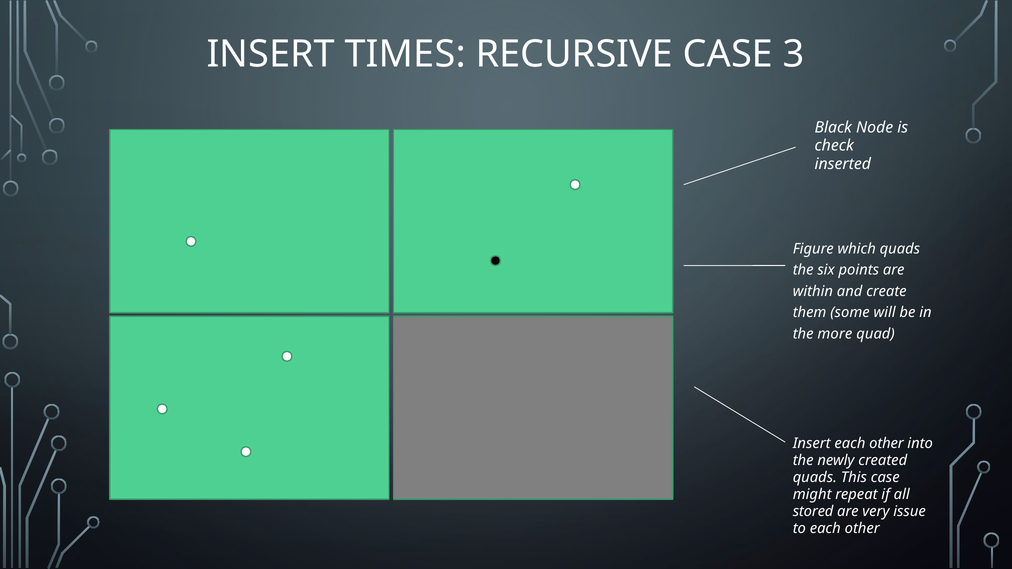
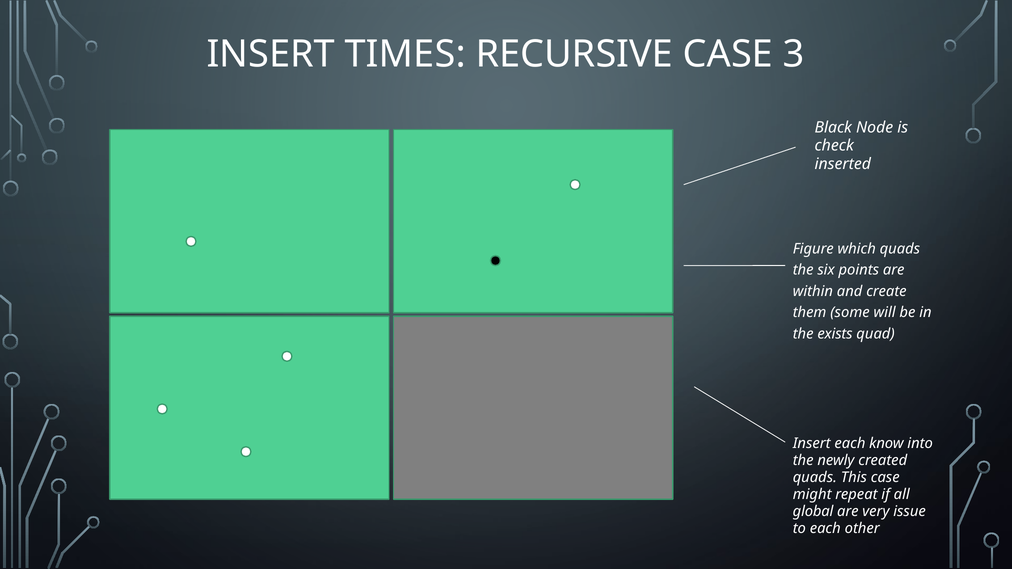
more: more -> exists
Insert each other: other -> know
stored: stored -> global
